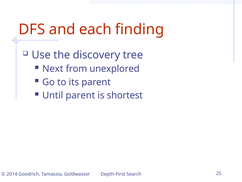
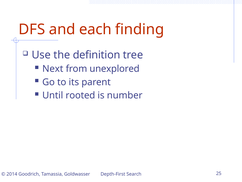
discovery: discovery -> definition
Until parent: parent -> rooted
shortest: shortest -> number
